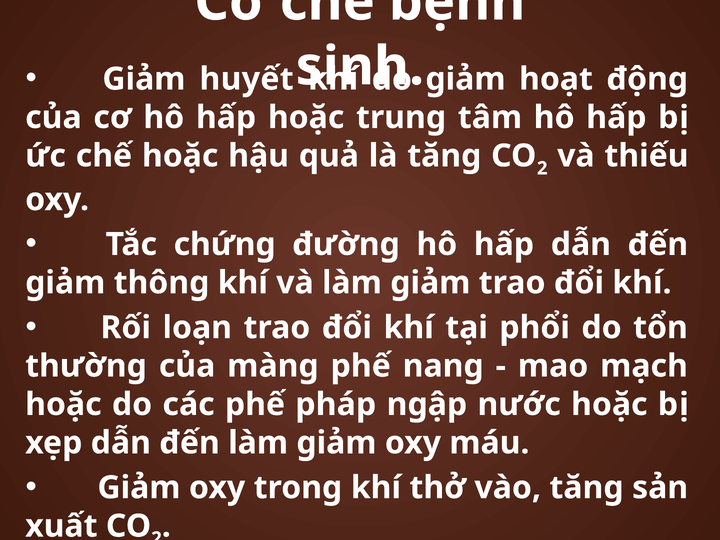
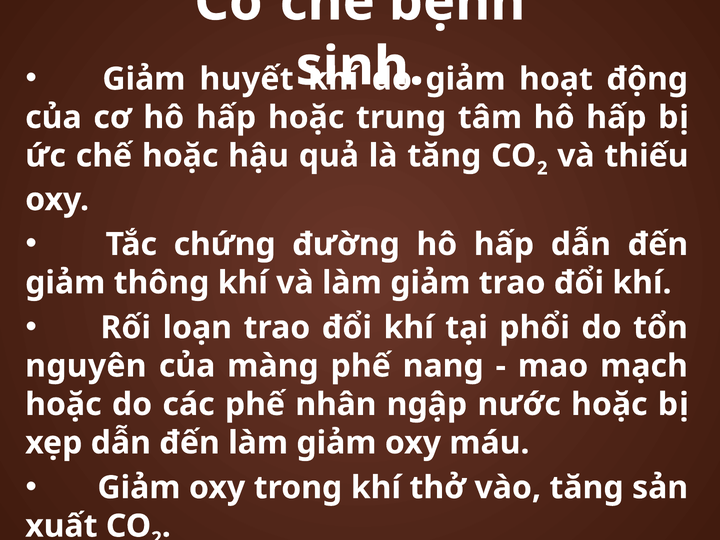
thường: thường -> nguyên
pháp: pháp -> nhân
